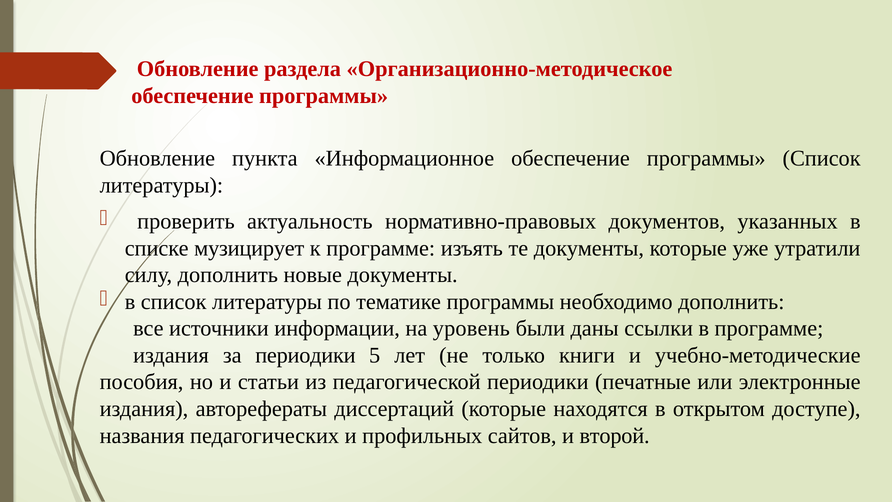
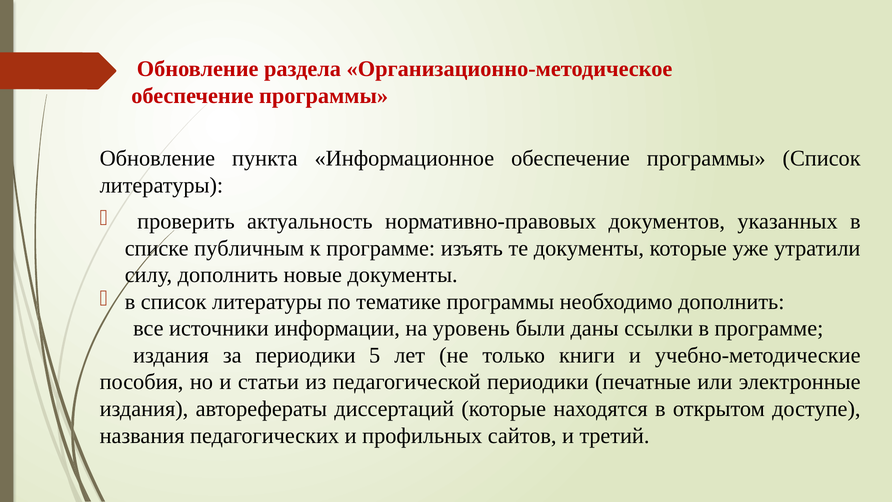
музицирует: музицирует -> публичным
второй: второй -> третий
